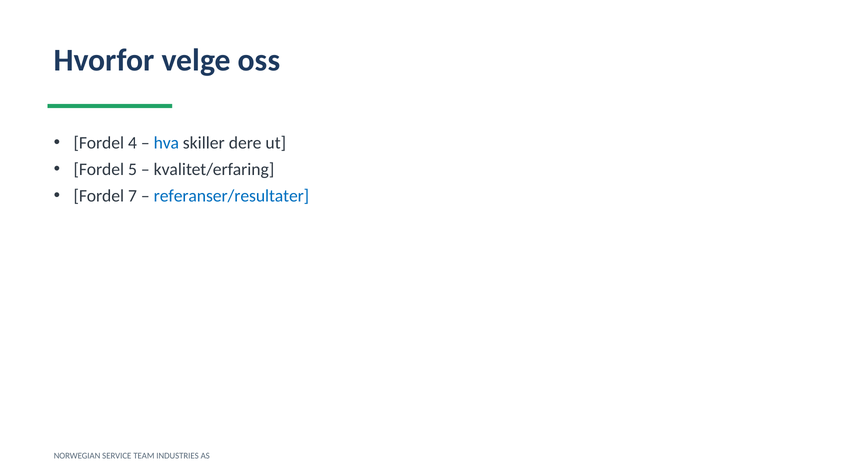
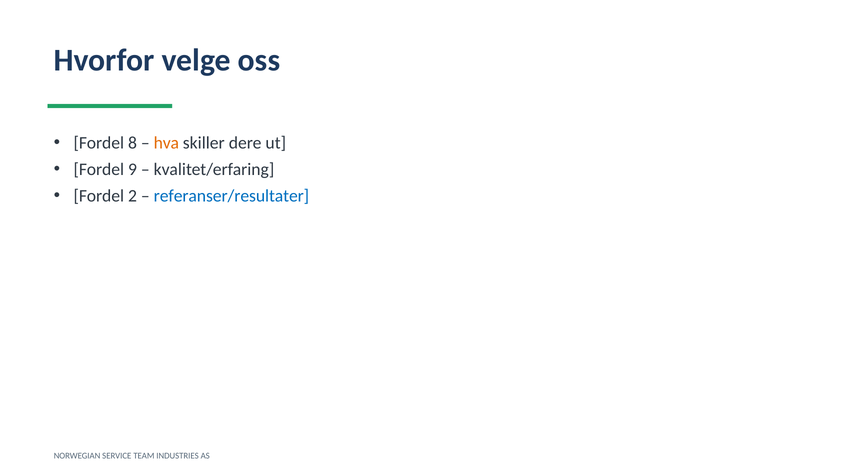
4: 4 -> 8
hva colour: blue -> orange
5: 5 -> 9
7: 7 -> 2
